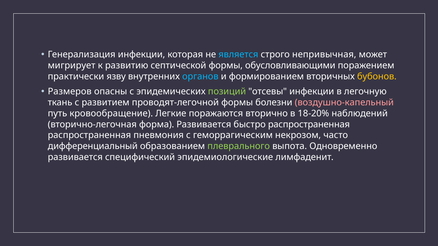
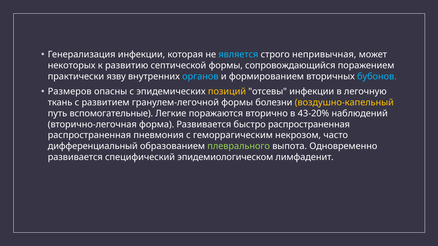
мигрирует: мигрирует -> некоторых
обусловливающими: обусловливающими -> сопровождающийся
бубонов colour: yellow -> light blue
позиций colour: light green -> yellow
проводят-легочной: проводят-легочной -> гранулем-легочной
воздушно-капельный colour: pink -> yellow
кровообращение: кровообращение -> вспомогательные
18-20%: 18-20% -> 43-20%
эпидемиологические: эпидемиологические -> эпидемиологическом
